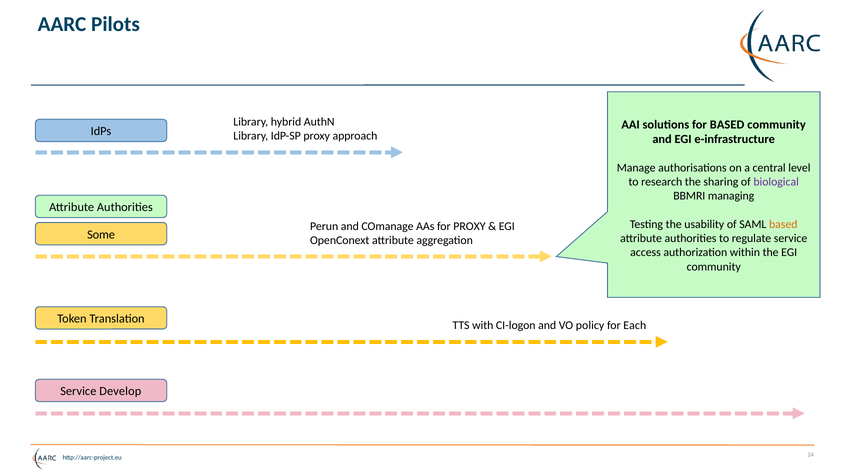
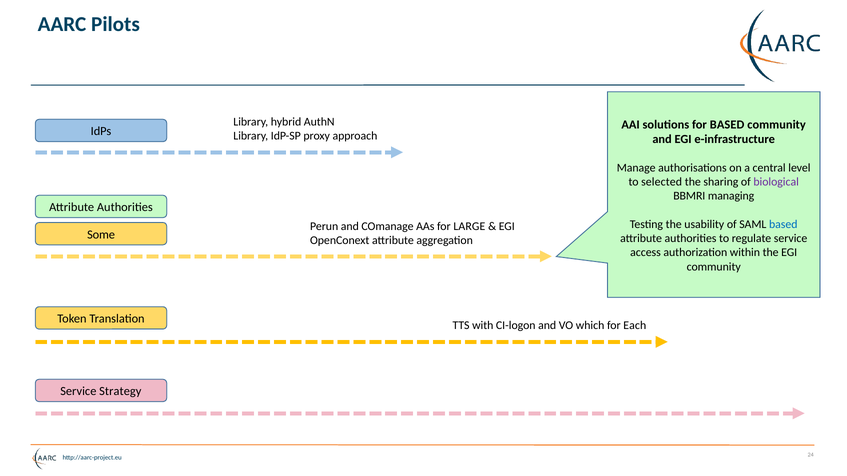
research: research -> selected
based at (783, 225) colour: orange -> blue
for PROXY: PROXY -> LARGE
policy: policy -> which
Develop: Develop -> Strategy
